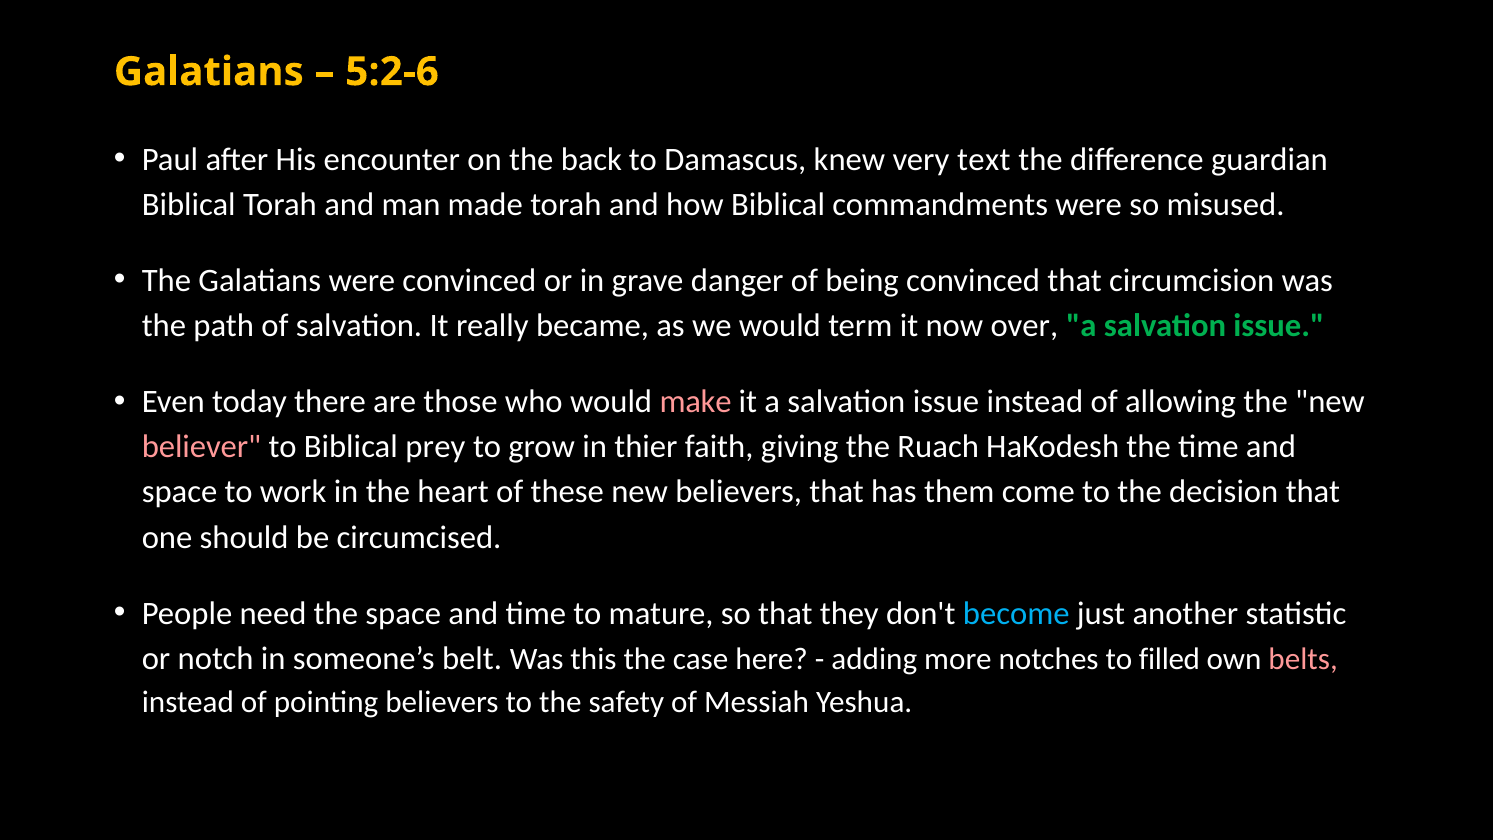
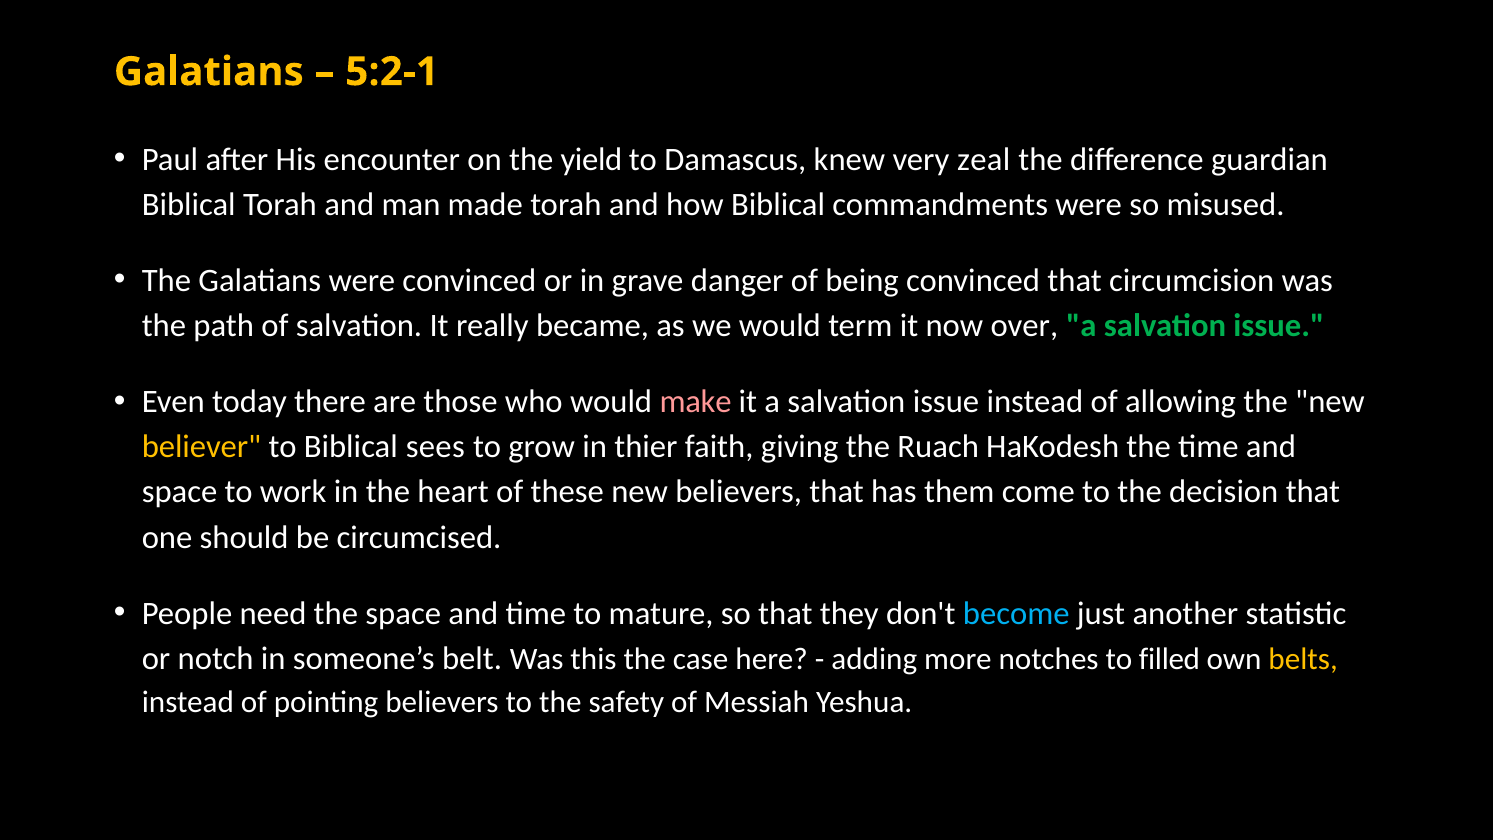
5:2-6: 5:2-6 -> 5:2-1
back: back -> yield
text: text -> zeal
believer colour: pink -> yellow
prey: prey -> sees
belts colour: pink -> yellow
